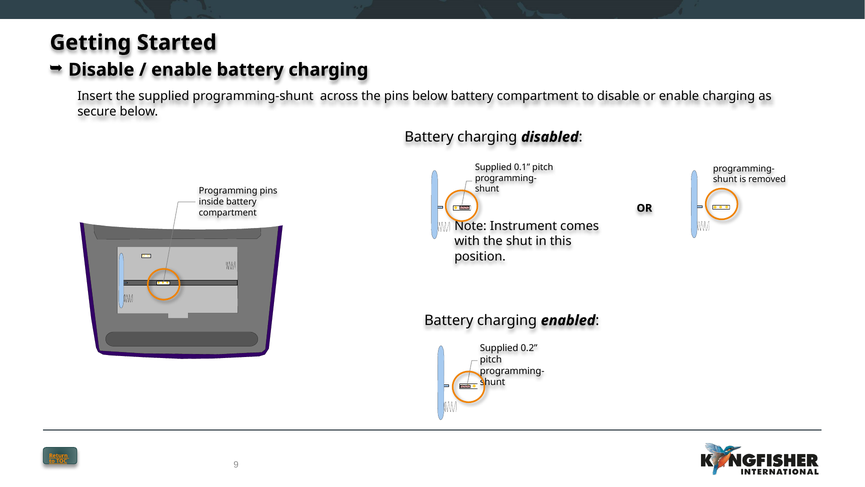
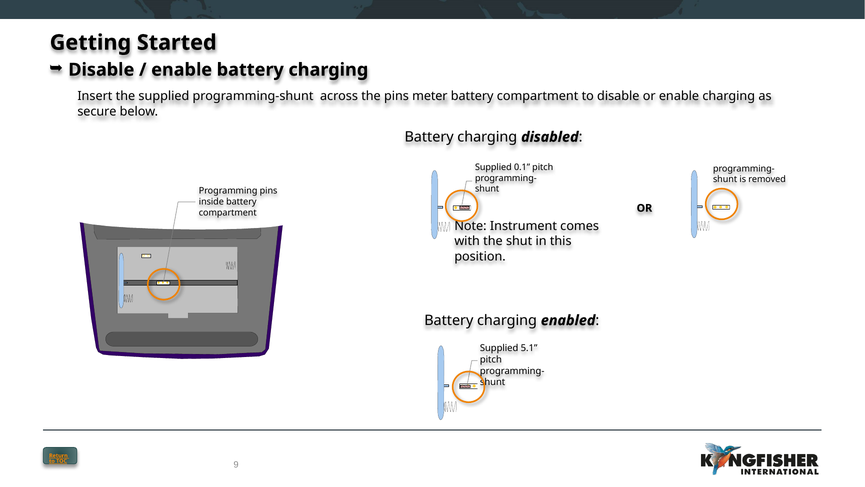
pins below: below -> meter
0.2: 0.2 -> 5.1
